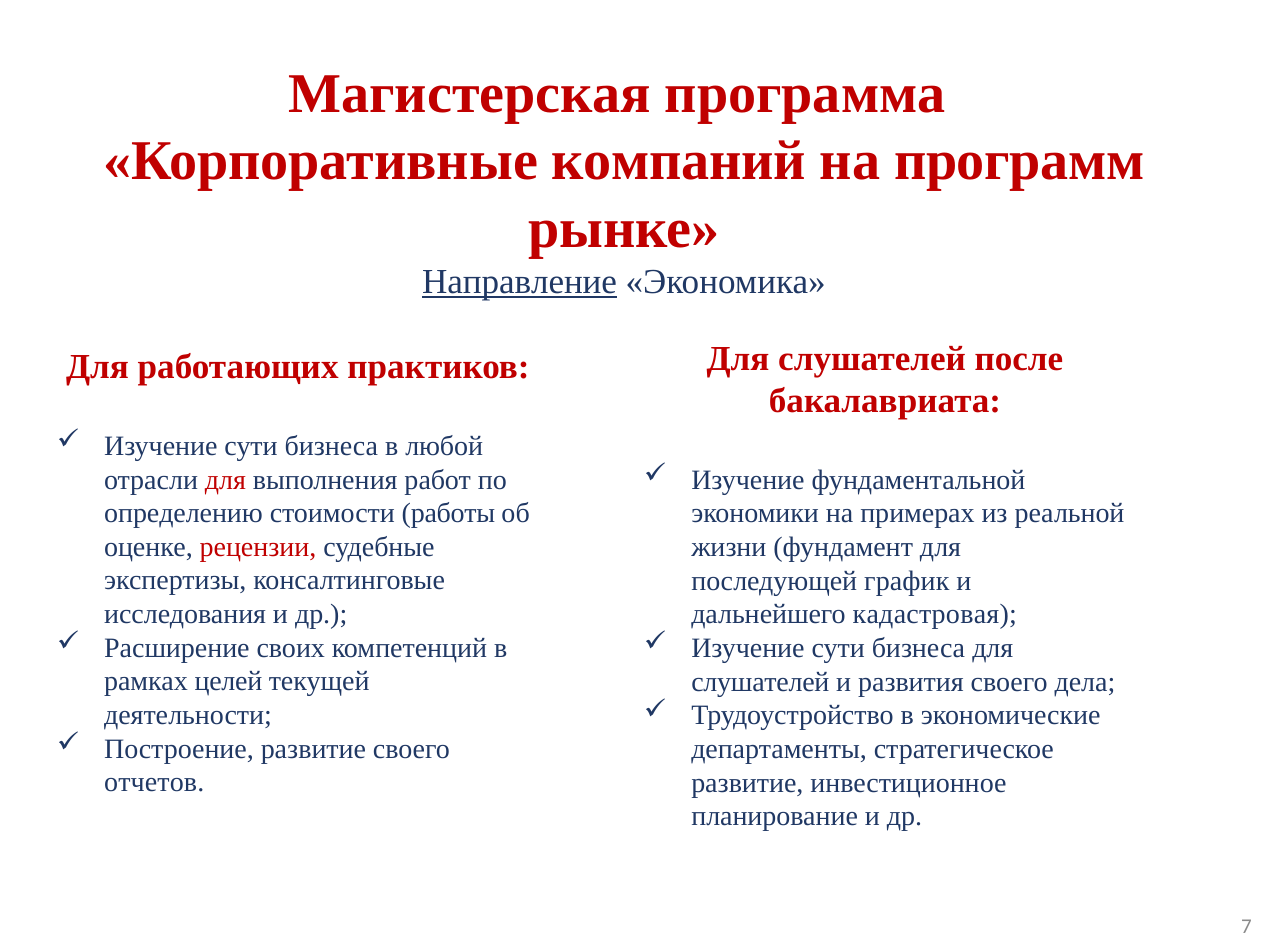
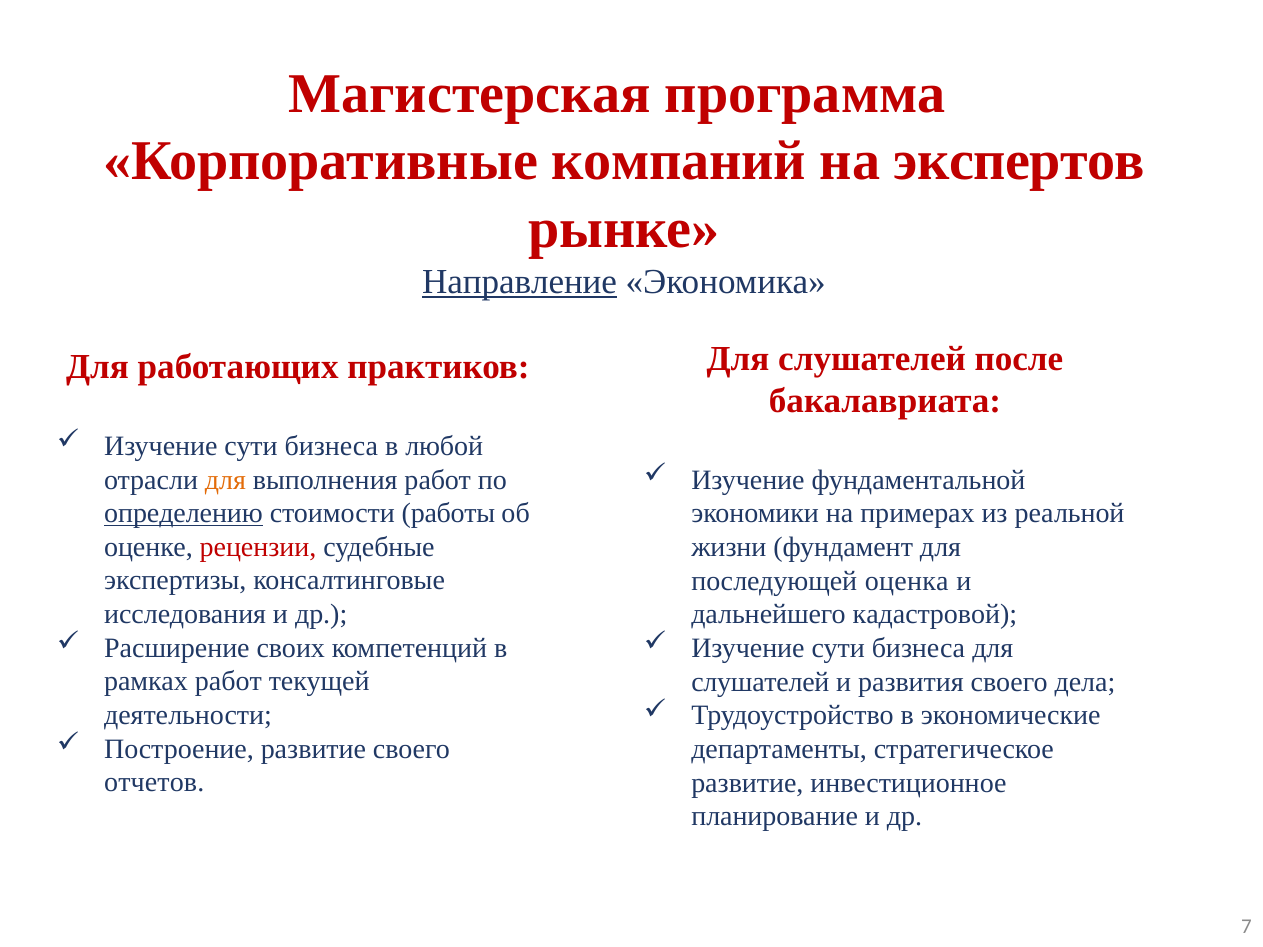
программ: программ -> экспертов
для at (225, 480) colour: red -> orange
определению underline: none -> present
график: график -> оценка
кадастровая: кадастровая -> кадастровой
рамках целей: целей -> работ
